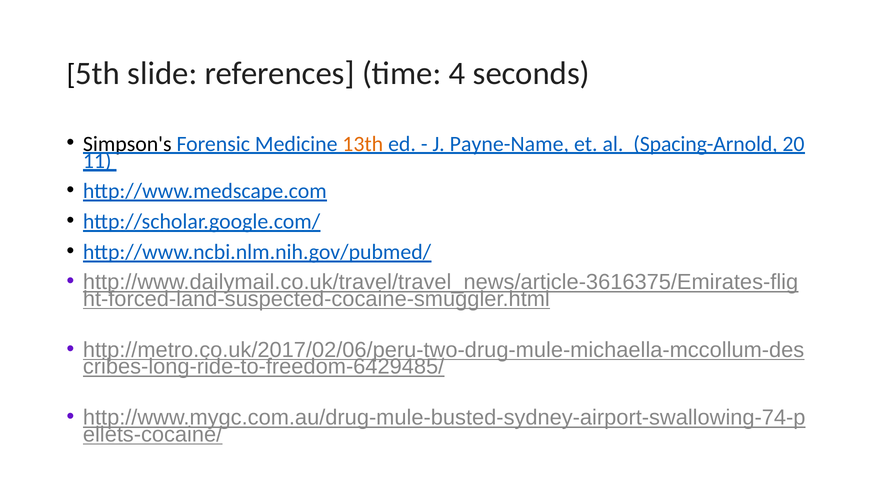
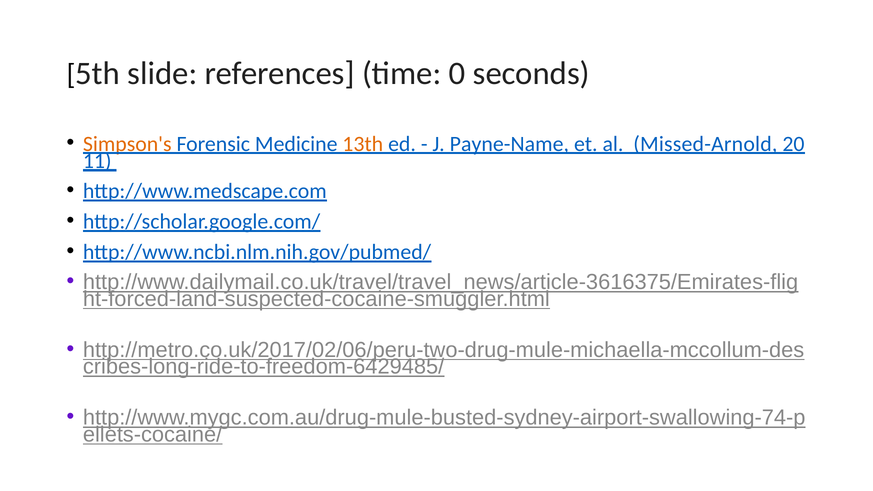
4: 4 -> 0
Simpson's colour: black -> orange
Spacing-Arnold: Spacing-Arnold -> Missed-Arnold
